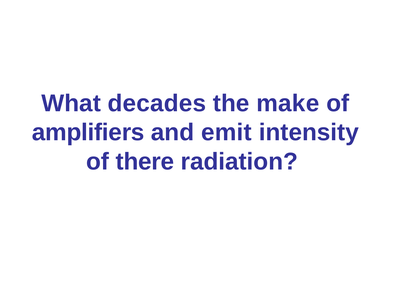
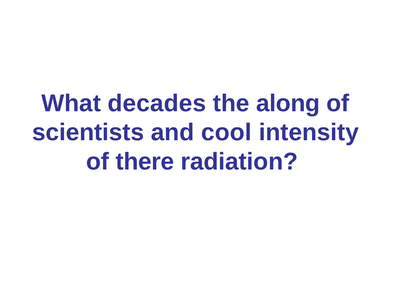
make: make -> along
amplifiers: amplifiers -> scientists
emit: emit -> cool
